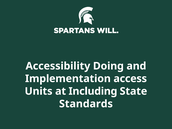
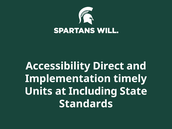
Doing: Doing -> Direct
access: access -> timely
